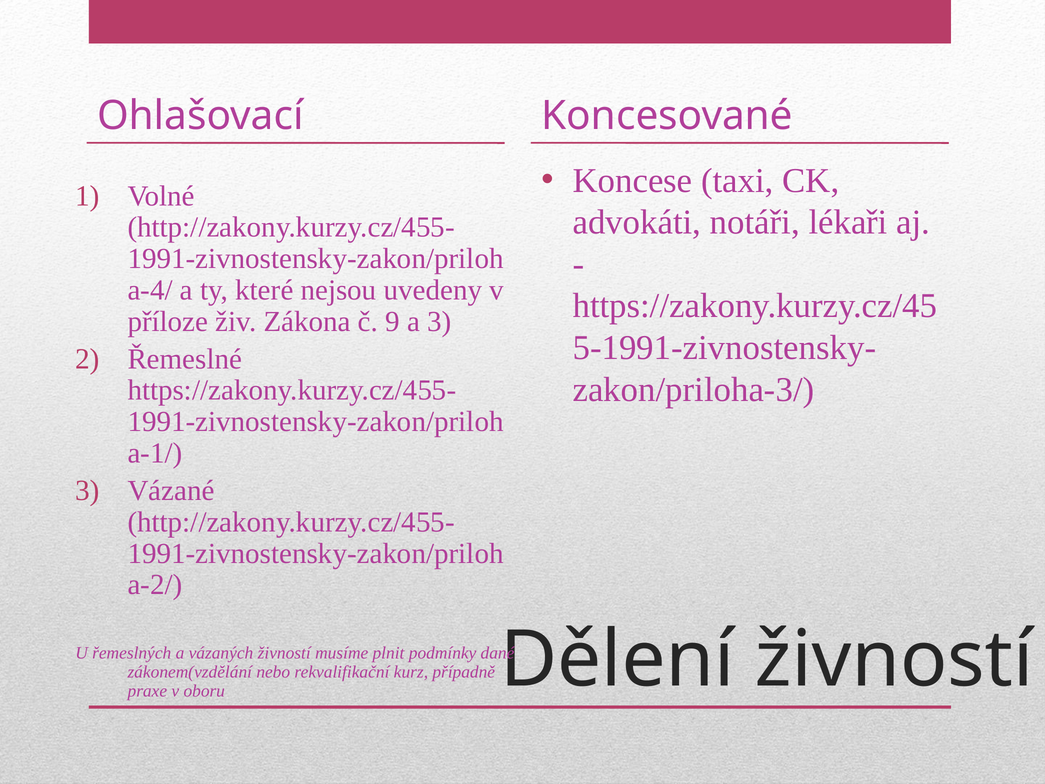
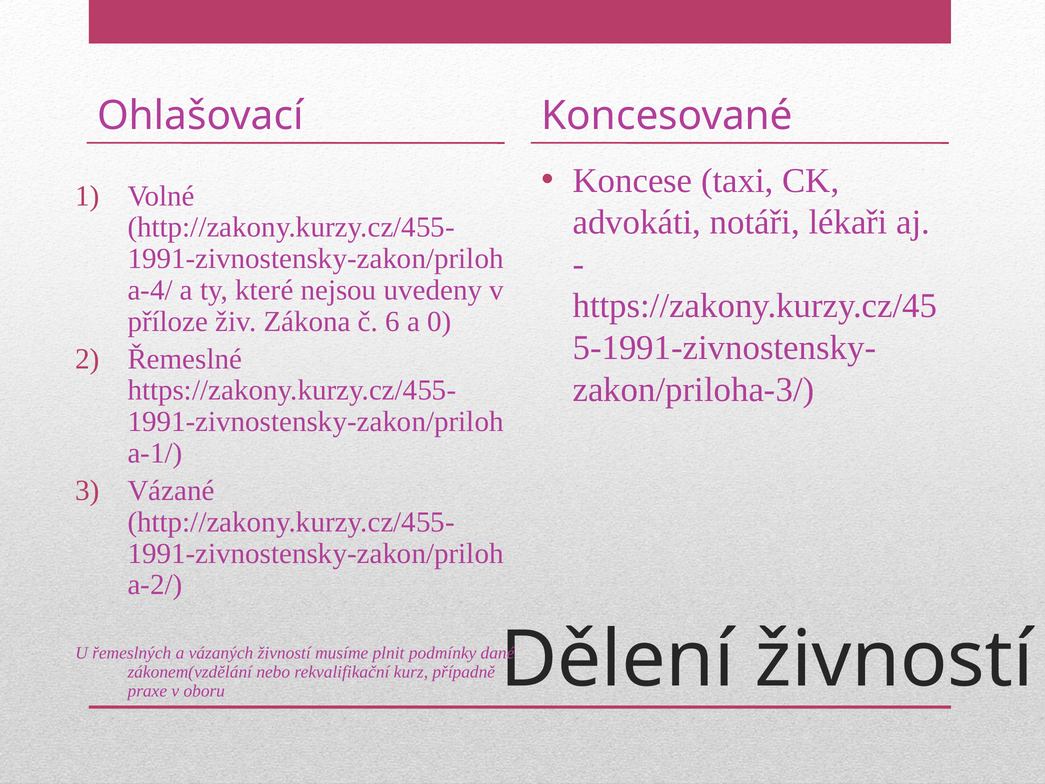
9: 9 -> 6
a 3: 3 -> 0
